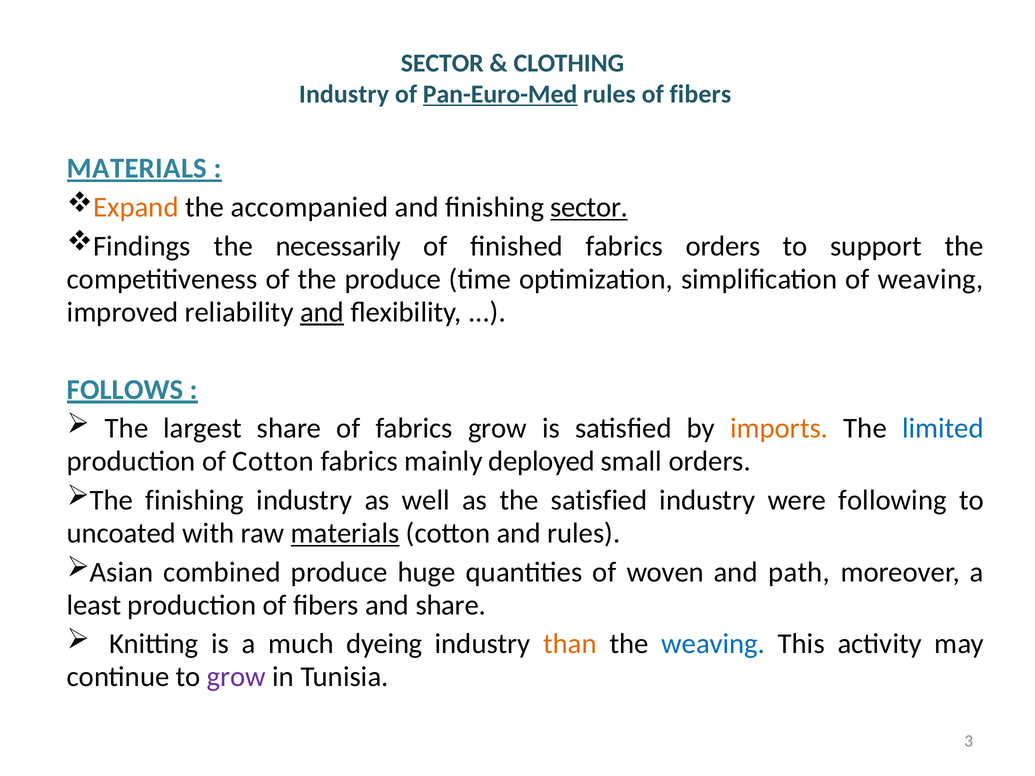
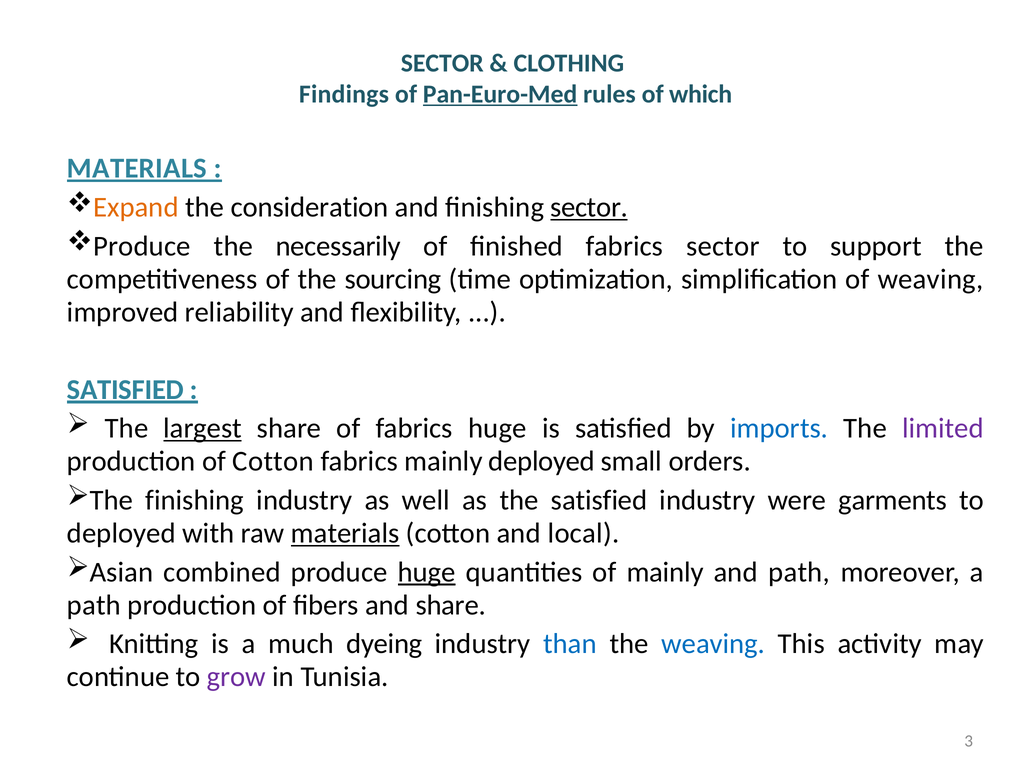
Industry at (344, 94): Industry -> Findings
rules of fibers: fibers -> which
accompanied: accompanied -> consideration
Findings at (142, 246): Findings -> Produce
fabrics orders: orders -> sector
the produce: produce -> sourcing
and at (322, 312) underline: present -> none
FOLLOWS at (125, 390): FOLLOWS -> SATISFIED
largest underline: none -> present
fabrics grow: grow -> huge
imports colour: orange -> blue
limited colour: blue -> purple
following: following -> garments
uncoated at (121, 533): uncoated -> deployed
and rules: rules -> local
huge at (427, 572) underline: none -> present
of woven: woven -> mainly
least at (94, 605): least -> path
than colour: orange -> blue
